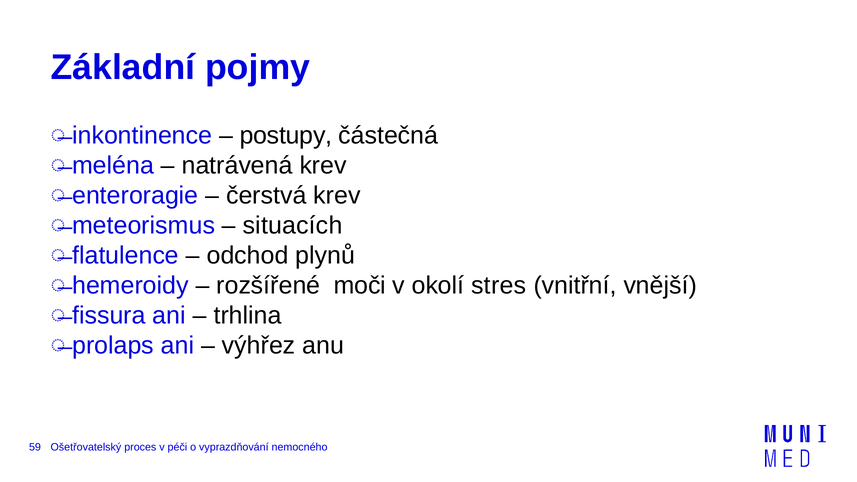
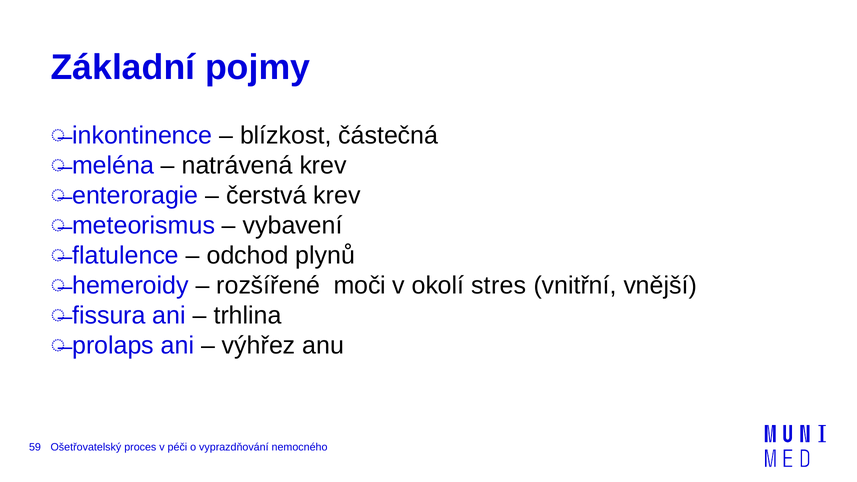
postupy: postupy -> blízkost
situacích: situacích -> vybavení
